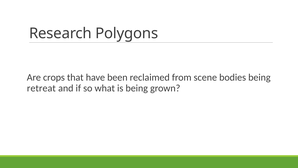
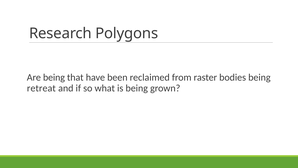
Are crops: crops -> being
scene: scene -> raster
